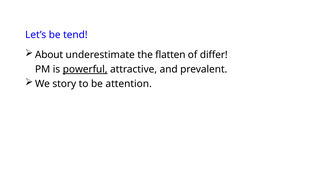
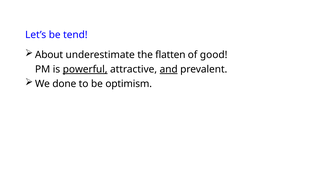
differ: differ -> good
and underline: none -> present
story: story -> done
attention: attention -> optimism
